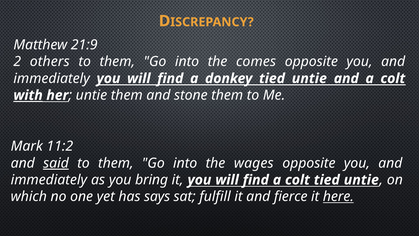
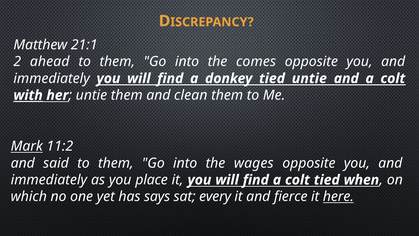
21:9: 21:9 -> 21:1
others: others -> ahead
stone: stone -> clean
Mark underline: none -> present
said underline: present -> none
bring: bring -> place
colt tied untie: untie -> when
fulfill: fulfill -> every
